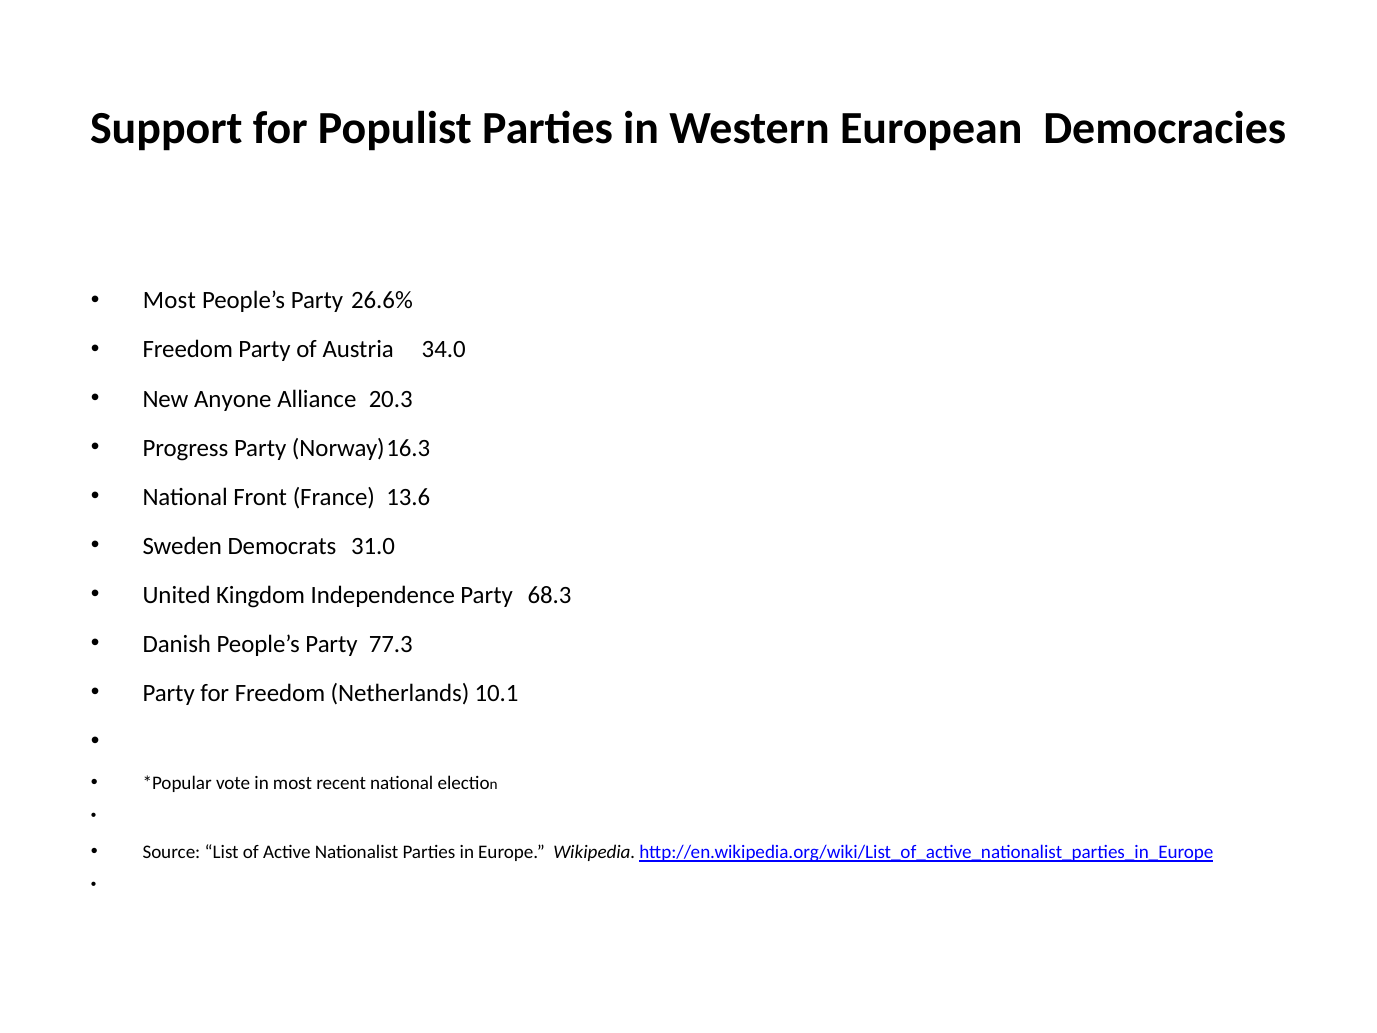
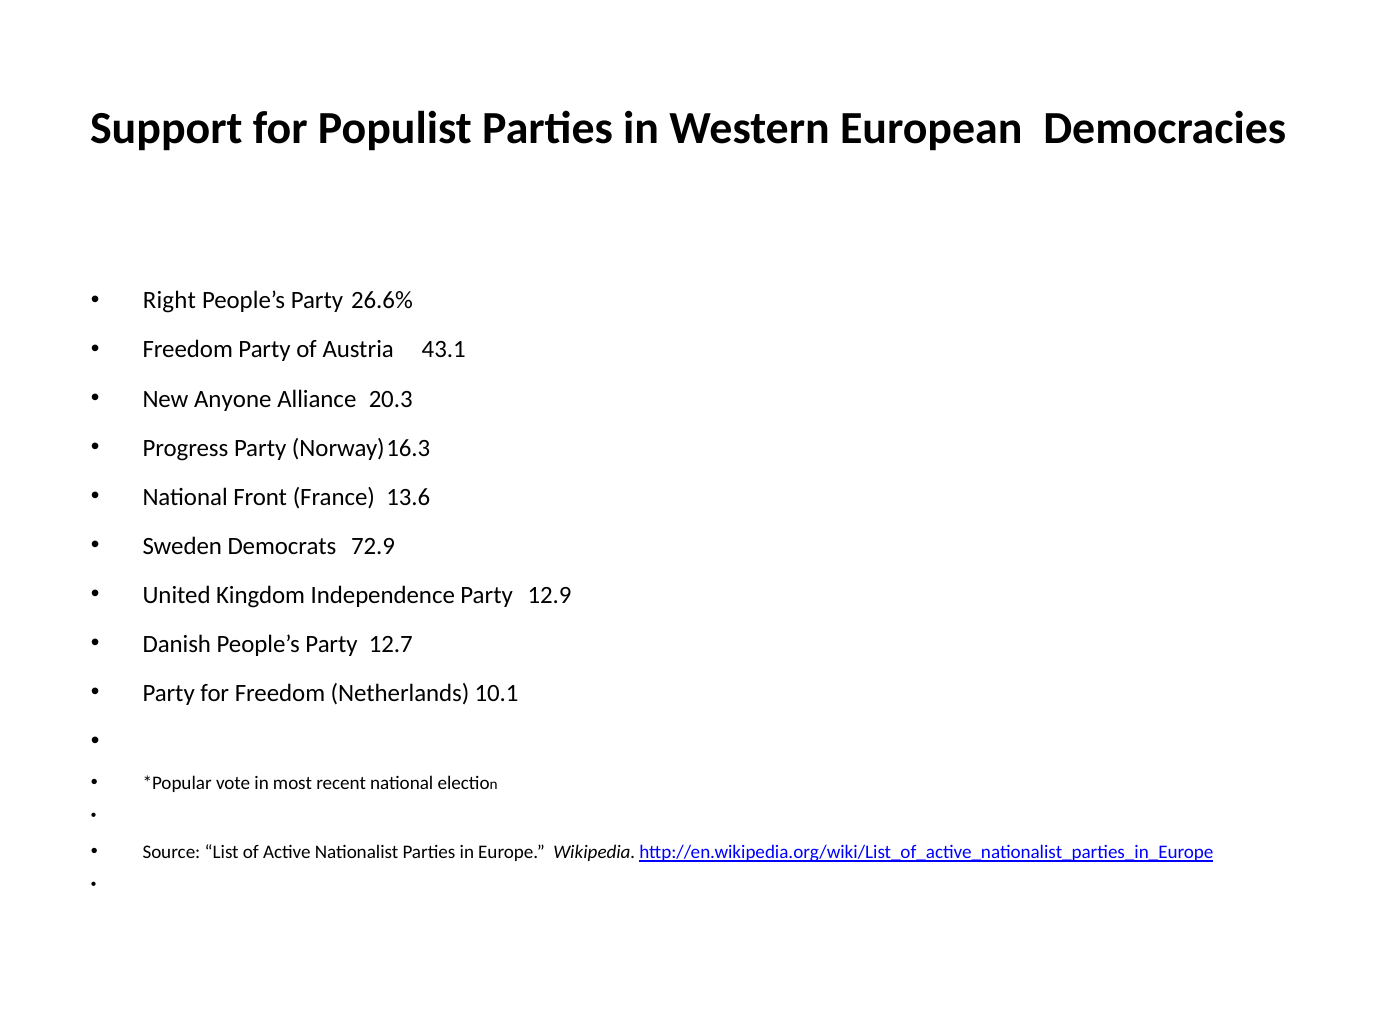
Most at (169, 301): Most -> Right
34.0: 34.0 -> 43.1
31.0: 31.0 -> 72.9
68.3: 68.3 -> 12.9
77.3: 77.3 -> 12.7
